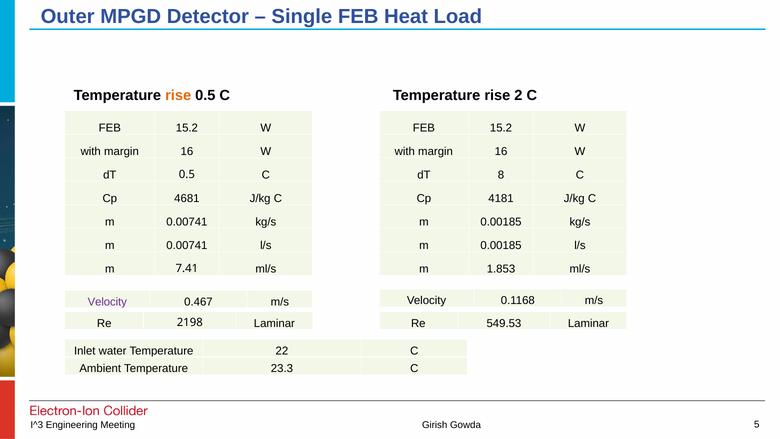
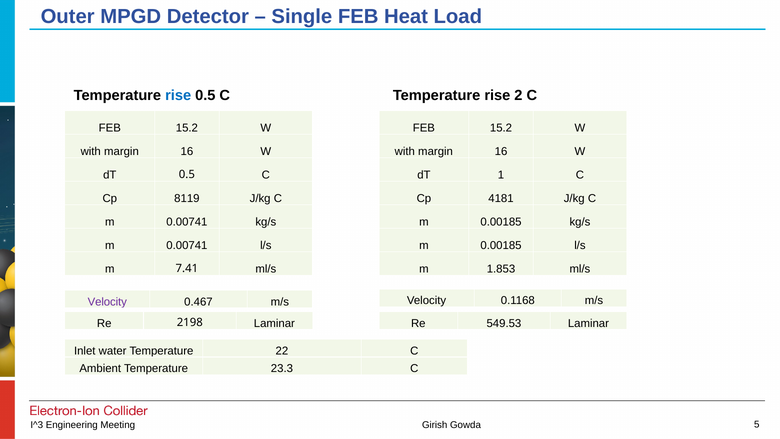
rise at (178, 96) colour: orange -> blue
8: 8 -> 1
4681: 4681 -> 8119
